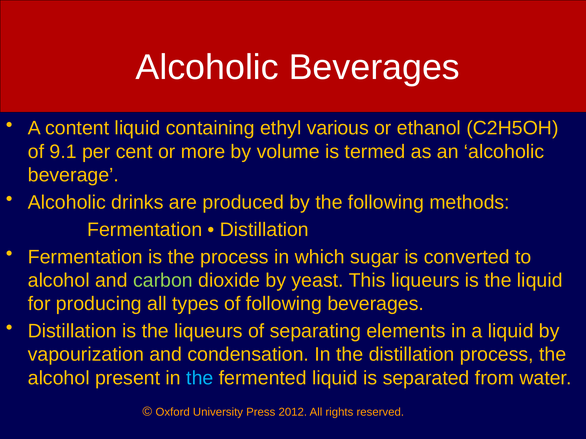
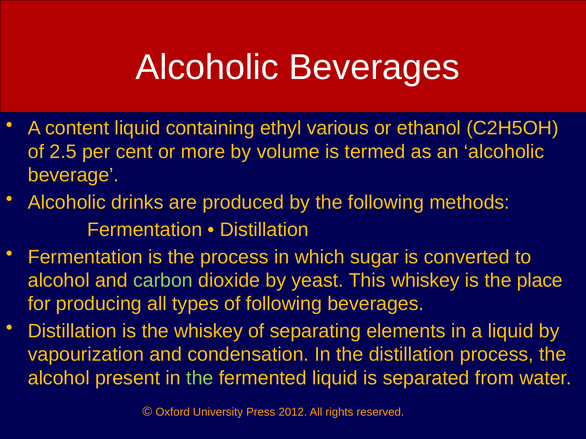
9.1: 9.1 -> 2.5
This liqueurs: liqueurs -> whiskey
the liquid: liquid -> place
the liqueurs: liqueurs -> whiskey
the at (200, 378) colour: light blue -> light green
